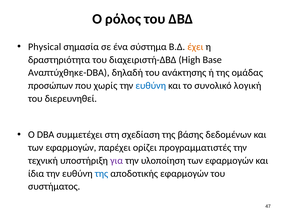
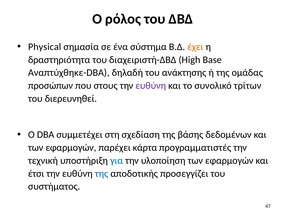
χωρίς: χωρίς -> στους
ευθύνη at (151, 86) colour: blue -> purple
λογική: λογική -> τρίτων
ορίζει: ορίζει -> κάρτα
για colour: purple -> blue
ίδια: ίδια -> έτσι
αποδοτικής εφαρμογών: εφαρμογών -> προσεγγίζει
